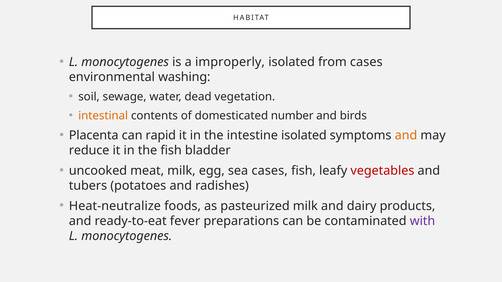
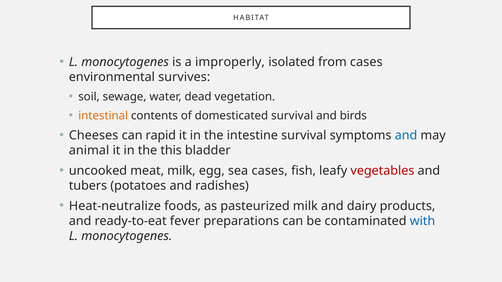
washing: washing -> survives
domesticated number: number -> survival
Placenta: Placenta -> Cheeses
intestine isolated: isolated -> survival
and at (406, 135) colour: orange -> blue
reduce: reduce -> animal
the fish: fish -> this
with colour: purple -> blue
